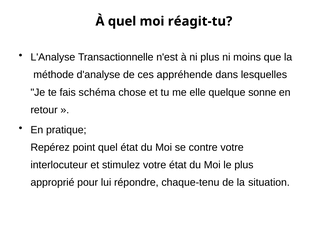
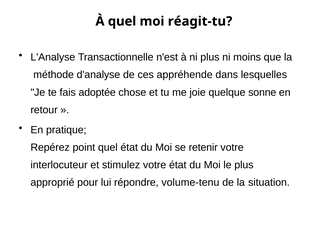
schéma: schéma -> adoptée
elle: elle -> joie
contre: contre -> retenir
chaque-tenu: chaque-tenu -> volume-tenu
